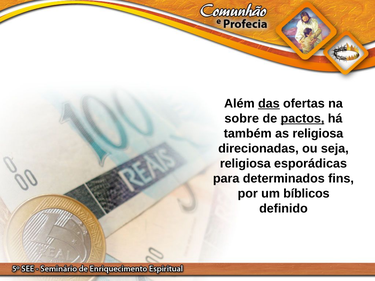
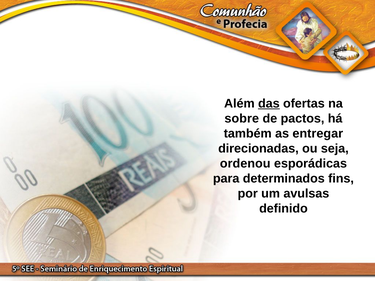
pactos underline: present -> none
as religiosa: religiosa -> entregar
religiosa at (245, 164): religiosa -> ordenou
bíblicos: bíblicos -> avulsas
